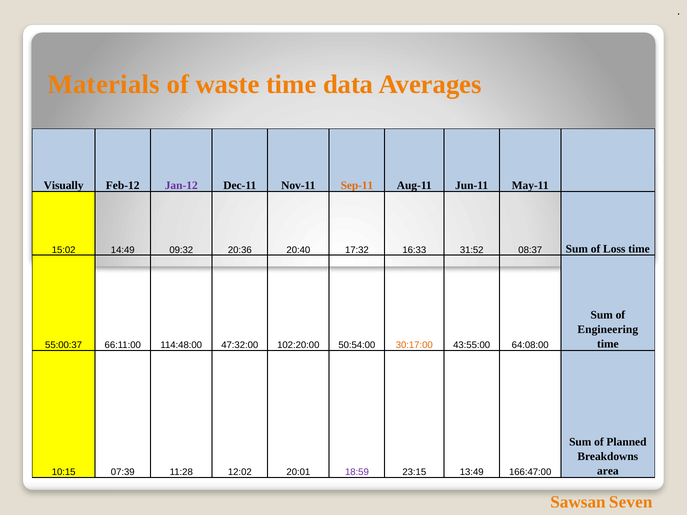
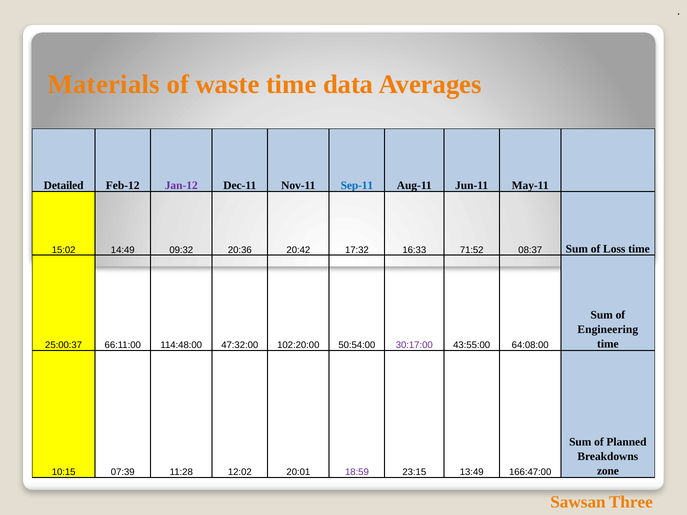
Visually: Visually -> Detailed
Sep-11 colour: orange -> blue
20:40: 20:40 -> 20:42
31:52: 31:52 -> 71:52
55:00:37: 55:00:37 -> 25:00:37
30:17:00 colour: orange -> purple
area: area -> zone
Seven: Seven -> Three
